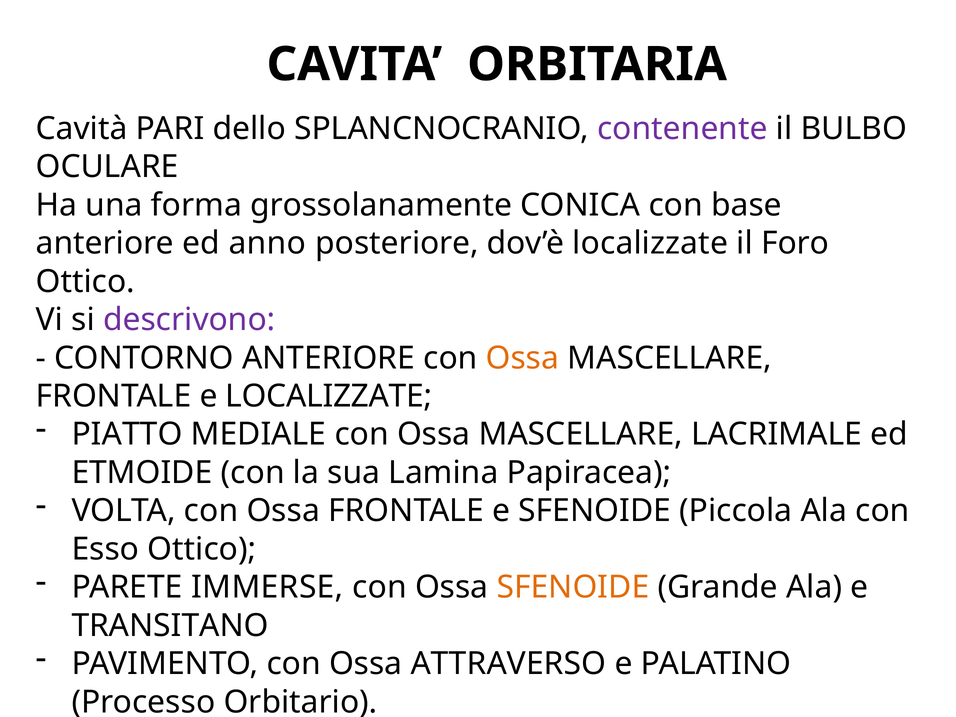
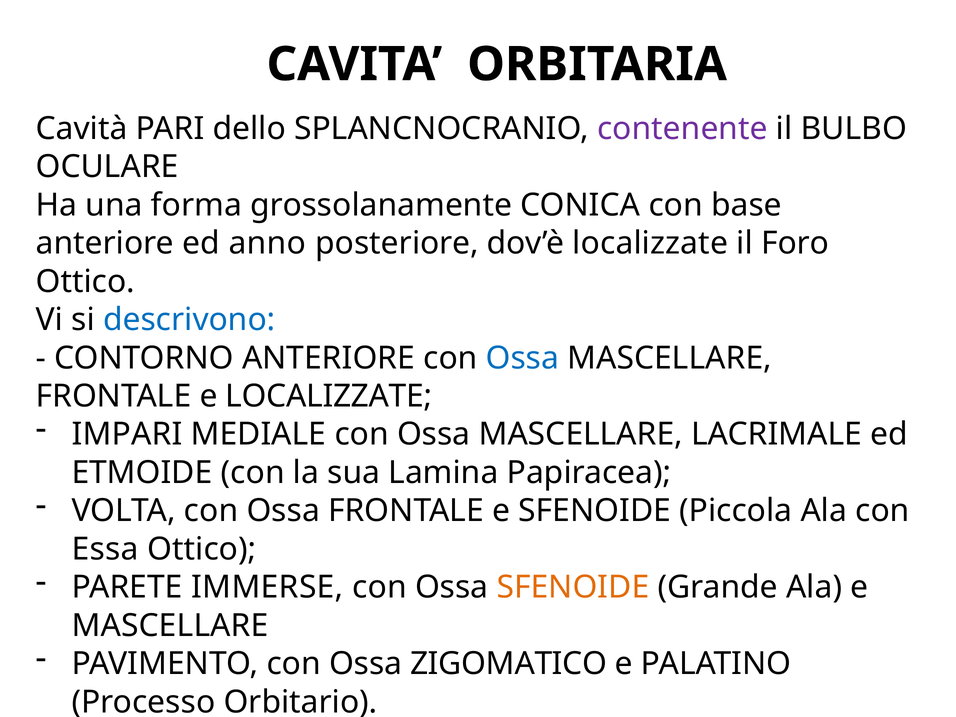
descrivono colour: purple -> blue
Ossa at (522, 358) colour: orange -> blue
PIATTO: PIATTO -> IMPARI
Esso: Esso -> Essa
TRANSITANO at (170, 626): TRANSITANO -> MASCELLARE
ATTRAVERSO: ATTRAVERSO -> ZIGOMATICO
